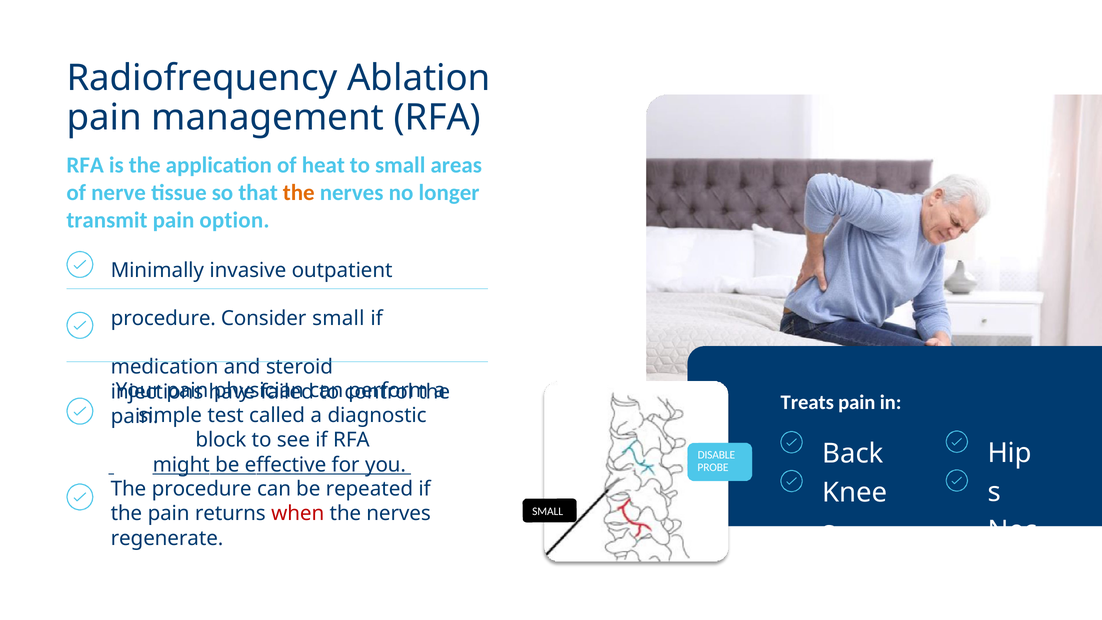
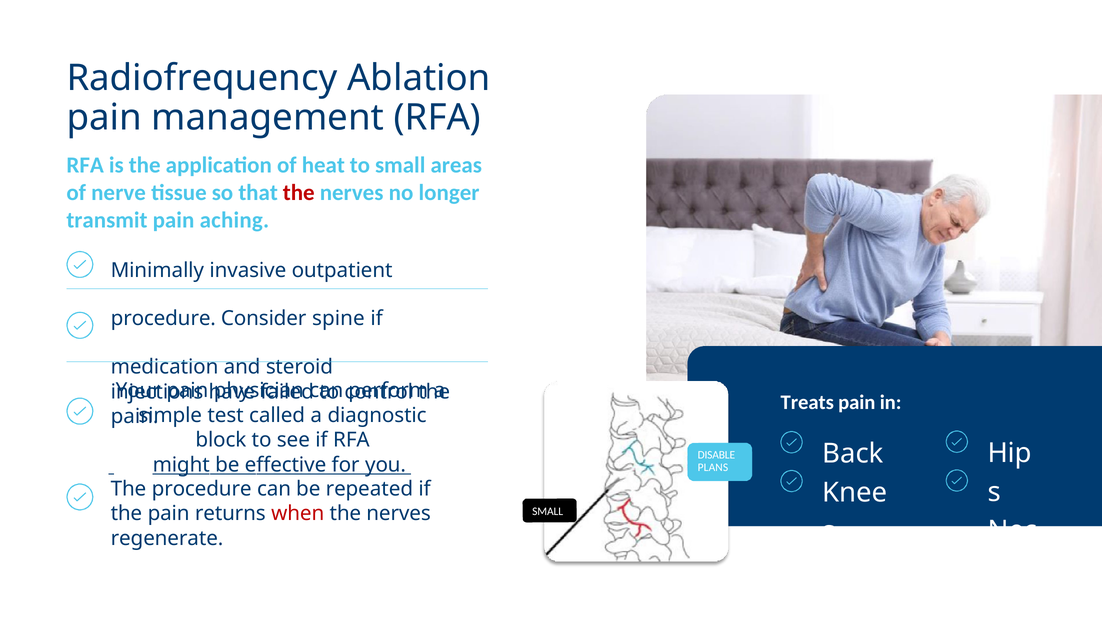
the at (299, 193) colour: orange -> red
option: option -> aching
Consider small: small -> spine
PROBE: PROBE -> PLANS
